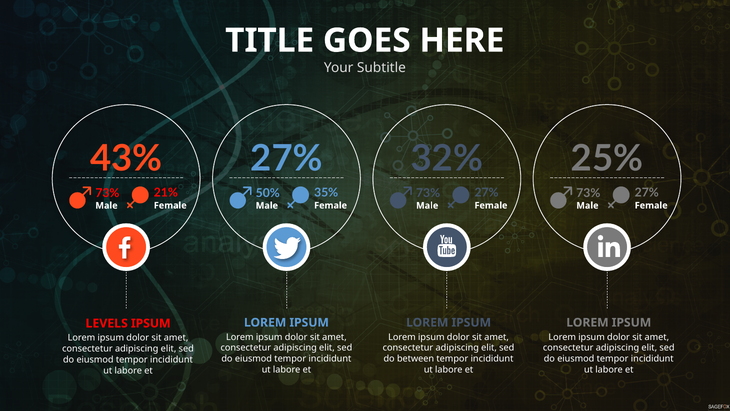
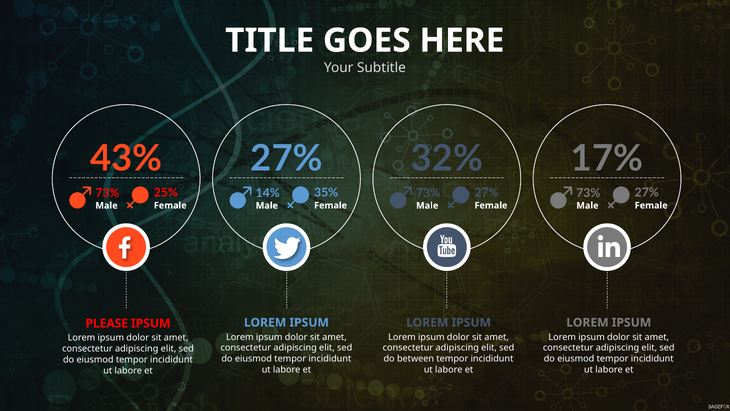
25%: 25% -> 17%
21%: 21% -> 25%
50%: 50% -> 14%
LEVELS: LEVELS -> PLEASE
